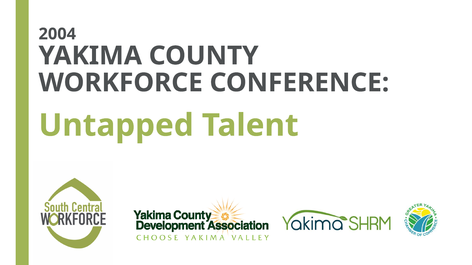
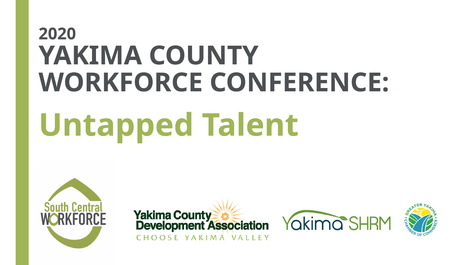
2004: 2004 -> 2020
